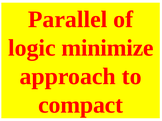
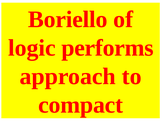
Parallel: Parallel -> Boriello
minimize: minimize -> performs
